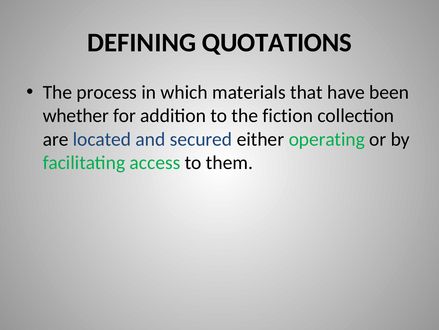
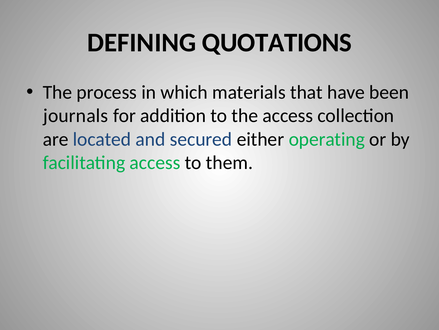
whether: whether -> journals
the fiction: fiction -> access
